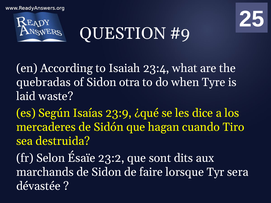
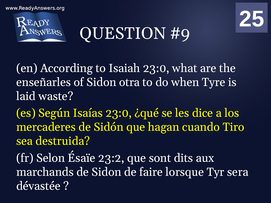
Isaiah 23:4: 23:4 -> 23:0
quebradas: quebradas -> enseñarles
Isaías 23:9: 23:9 -> 23:0
